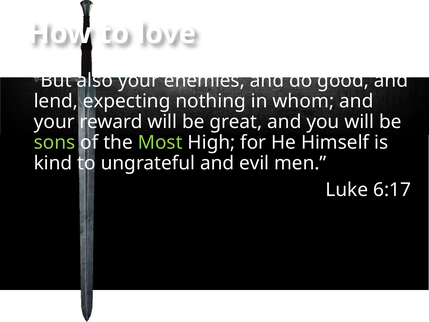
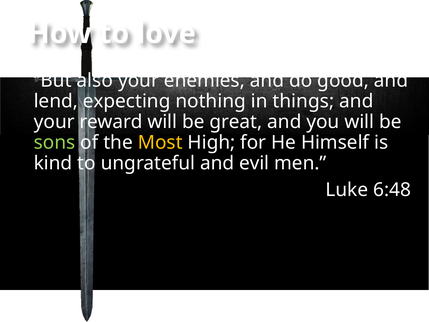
whom: whom -> things
Most colour: light green -> yellow
6:17: 6:17 -> 6:48
